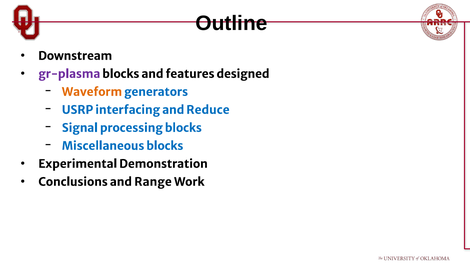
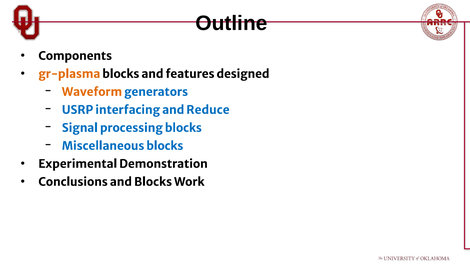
Downstream: Downstream -> Components
gr-plasma colour: purple -> orange
and Range: Range -> Blocks
